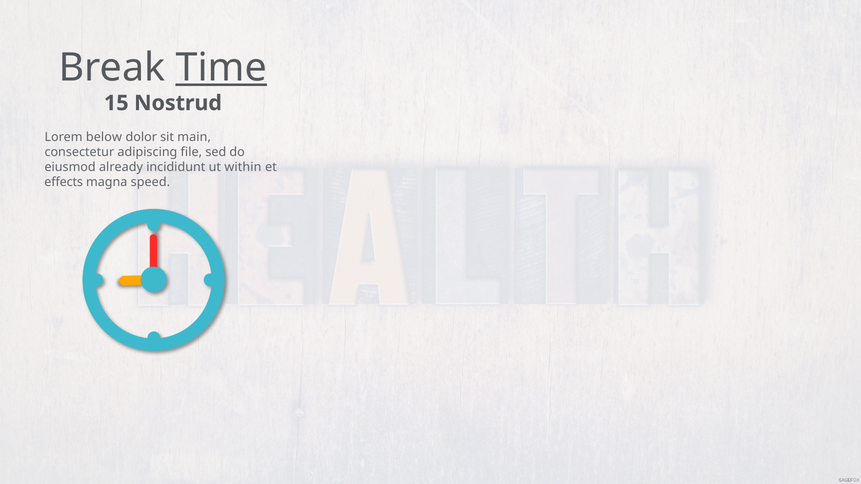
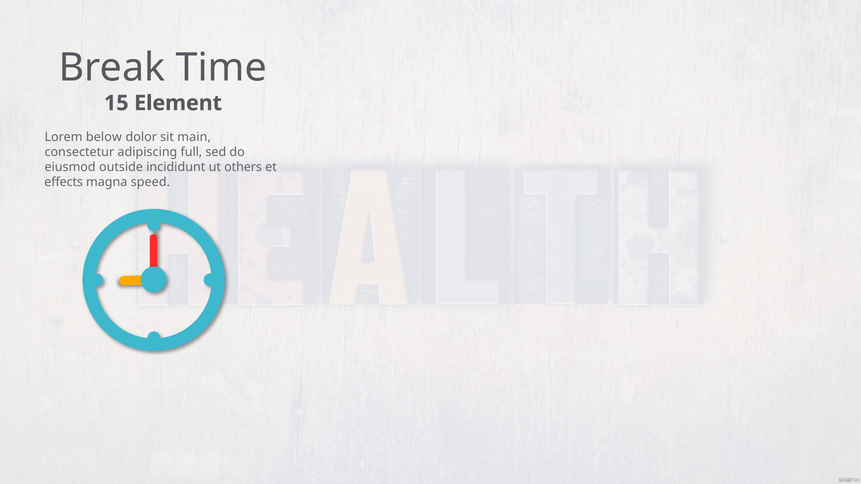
Time underline: present -> none
Nostrud: Nostrud -> Element
file: file -> full
already: already -> outside
within: within -> others
